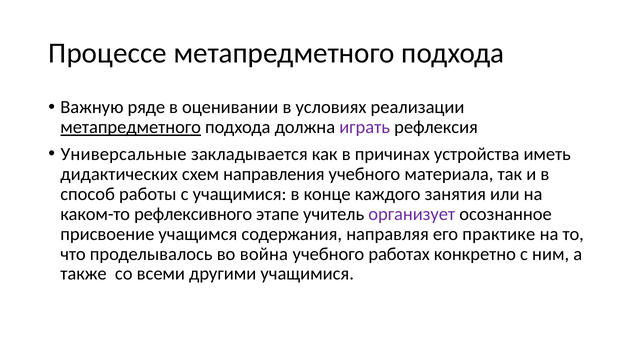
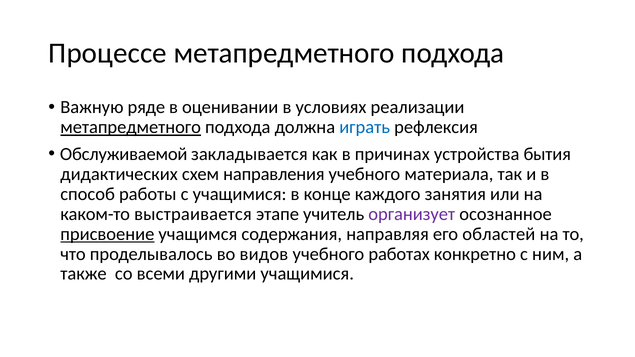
играть colour: purple -> blue
Универсальные: Универсальные -> Обслуживаемой
иметь: иметь -> бытия
рефлексивного: рефлексивного -> выстраивается
присвоение underline: none -> present
практике: практике -> областей
война: война -> видов
